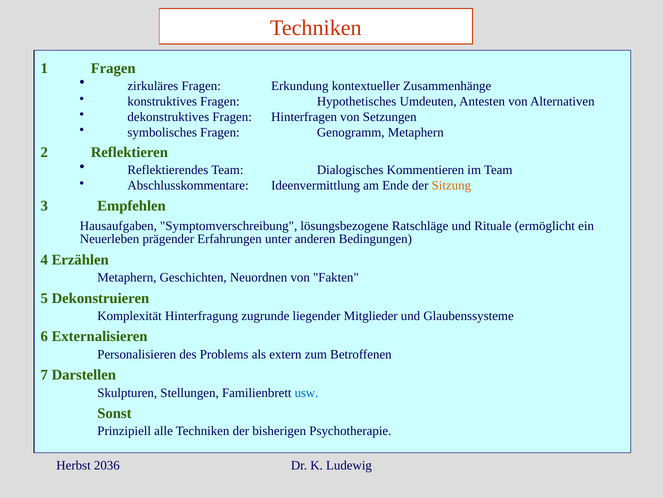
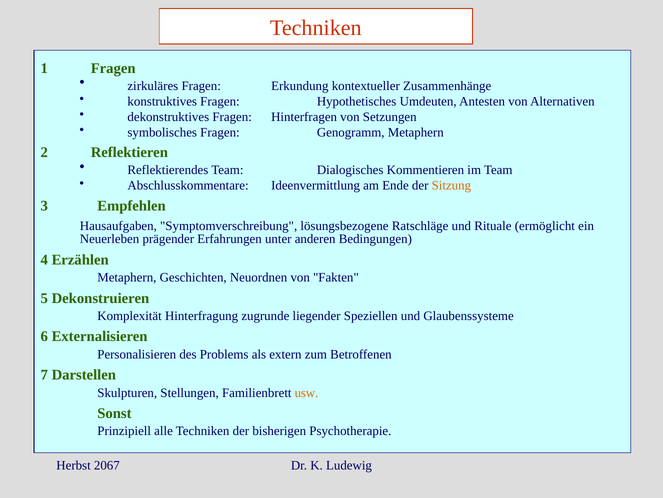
Mitglieder: Mitglieder -> Speziellen
usw colour: blue -> orange
2036: 2036 -> 2067
